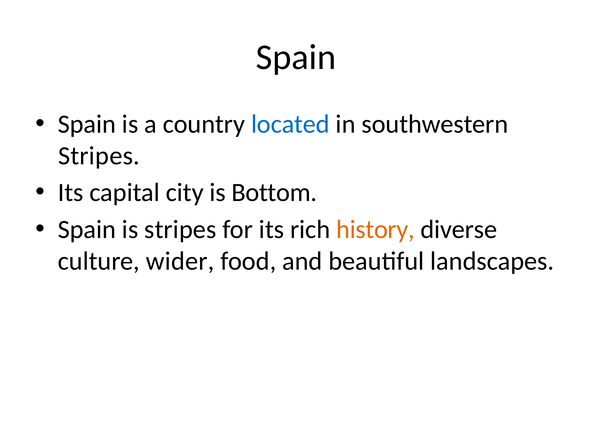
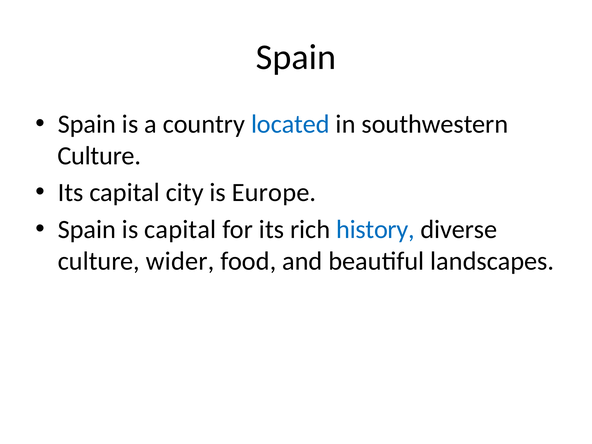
Stripes at (99, 156): Stripes -> Culture
Bottom: Bottom -> Europe
is stripes: stripes -> capital
history colour: orange -> blue
